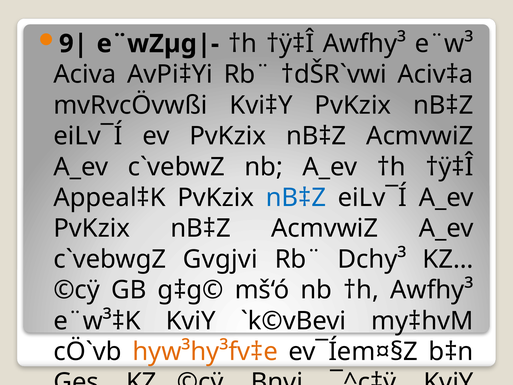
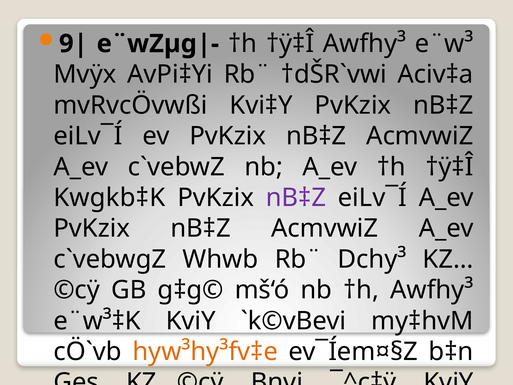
Aciva: Aciva -> Mvÿx
Appeal‡K: Appeal‡K -> Kwgkb‡K
nB‡Z at (296, 198) colour: blue -> purple
Gvgjvi: Gvgjvi -> Whwb
